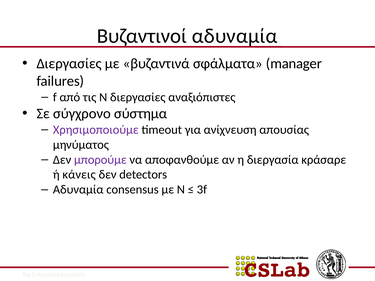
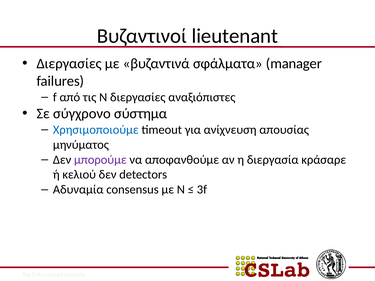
Βυζαντινοί αδυναμία: αδυναμία -> lieutenant
Χρησιμοποιούμε colour: purple -> blue
κάνεις: κάνεις -> κελιού
